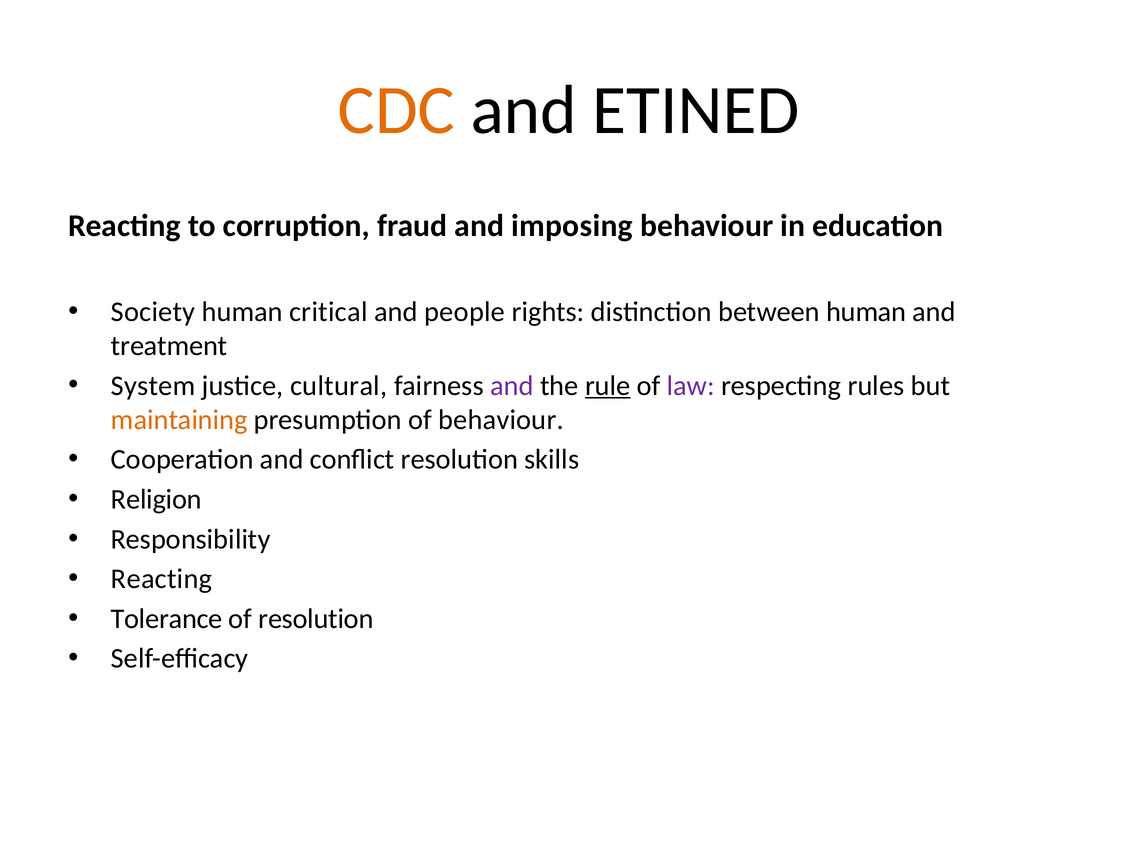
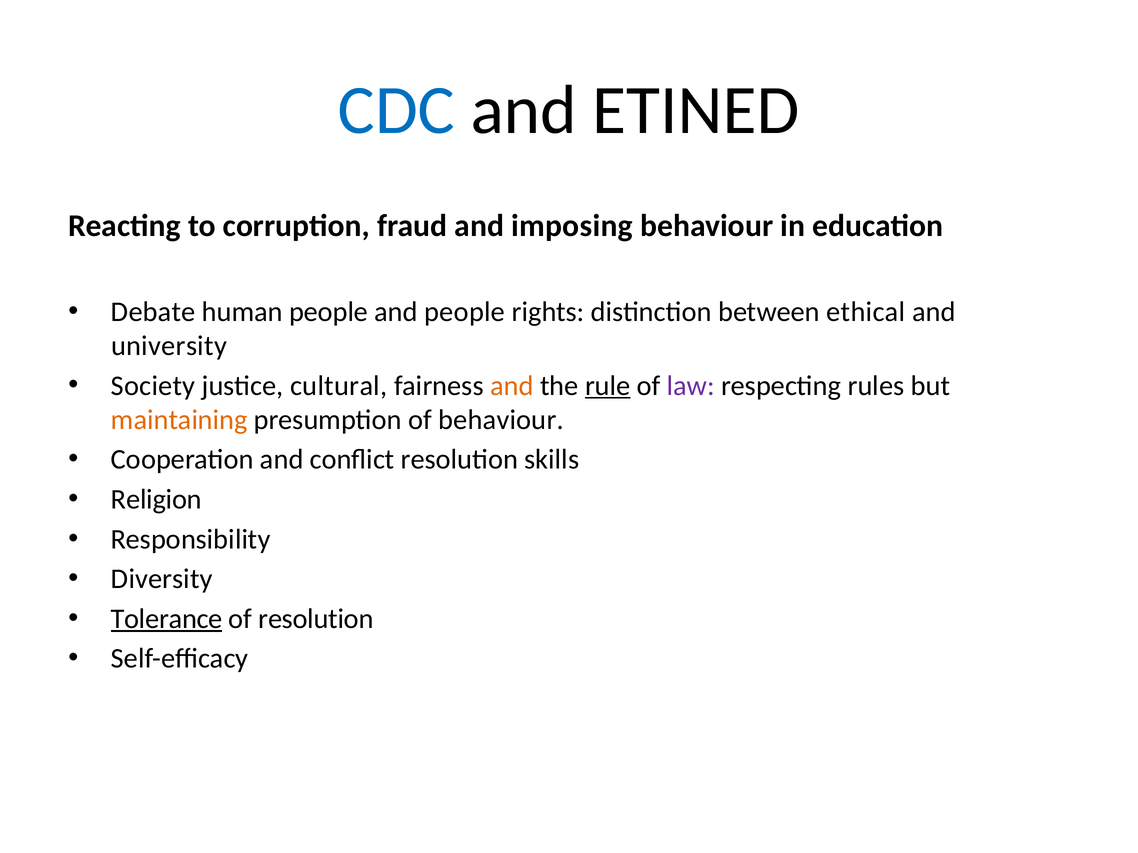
CDC colour: orange -> blue
Society: Society -> Debate
human critical: critical -> people
between human: human -> ethical
treatment: treatment -> university
System: System -> Society
and at (512, 386) colour: purple -> orange
Reacting at (162, 579): Reacting -> Diversity
Tolerance underline: none -> present
